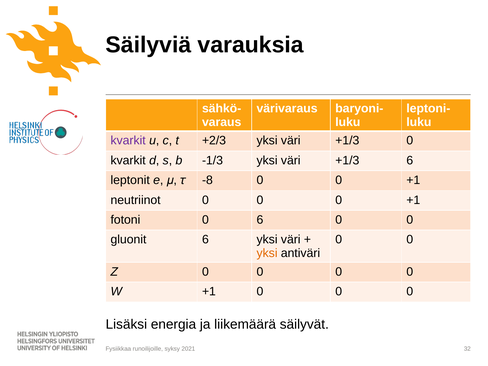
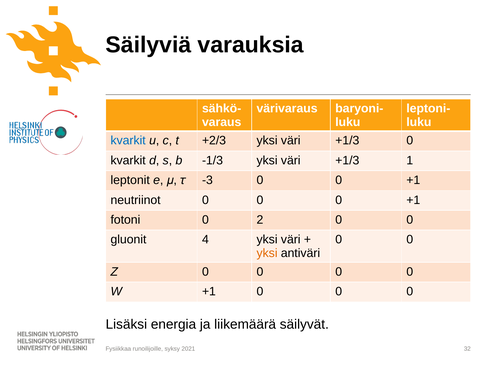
kvarkit at (128, 141) colour: purple -> blue
+1/3 6: 6 -> 1
-8: -8 -> -3
0 6: 6 -> 2
gluonit 6: 6 -> 4
